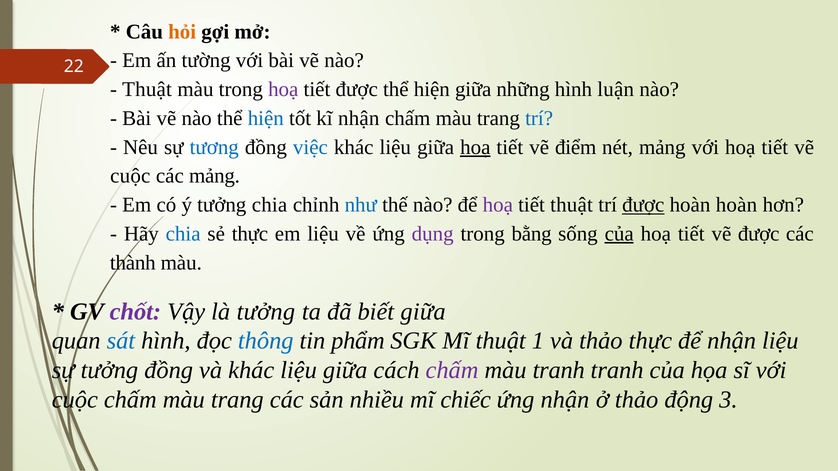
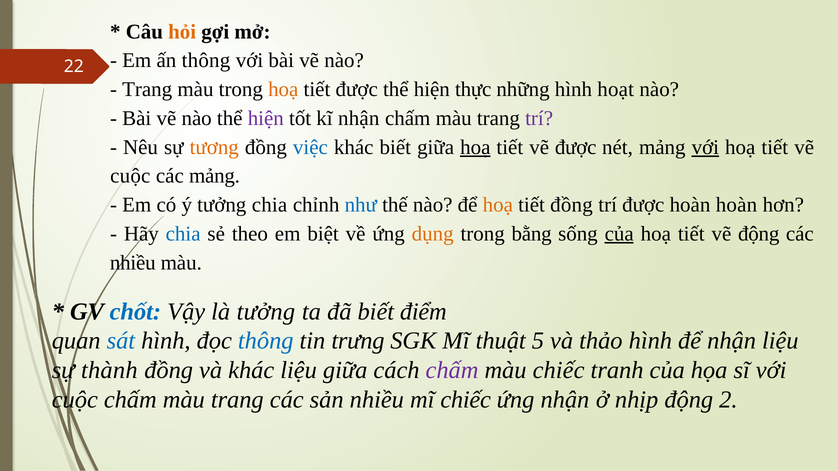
ấn tường: tường -> thông
Thuật at (147, 89): Thuật -> Trang
hoạ at (283, 89) colour: purple -> orange
hiện giữa: giữa -> thực
luận: luận -> hoạt
hiện at (266, 118) colour: blue -> purple
trí at (539, 118) colour: blue -> purple
tương colour: blue -> orange
liệu at (395, 147): liệu -> biết
vẽ điểm: điểm -> được
với at (705, 147) underline: none -> present
hoạ at (498, 205) colour: purple -> orange
tiết thuật: thuật -> đồng
được at (643, 205) underline: present -> none
sẻ thực: thực -> theo
em liệu: liệu -> biệt
dụng colour: purple -> orange
vẽ được: được -> động
thành at (133, 263): thành -> nhiều
chốt colour: purple -> blue
biết giữa: giữa -> điểm
phẩm: phẩm -> trưng
1: 1 -> 5
thảo thực: thực -> hình
sự tưởng: tưởng -> thành
màu tranh: tranh -> chiếc
ở thảo: thảo -> nhịp
3: 3 -> 2
